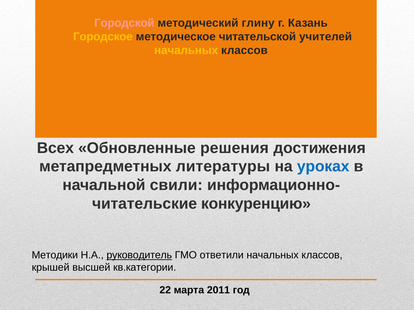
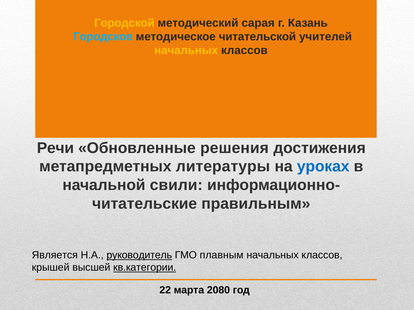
Городской colour: pink -> yellow
глину: глину -> сарая
Городское colour: yellow -> light blue
Всех: Всех -> Речи
конкуренцию: конкуренцию -> правильным
Методики: Методики -> Является
ответили: ответили -> плавным
кв.категории underline: none -> present
2011: 2011 -> 2080
